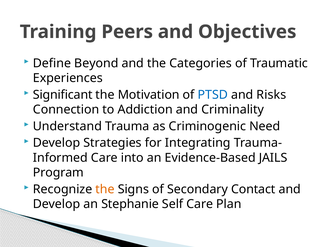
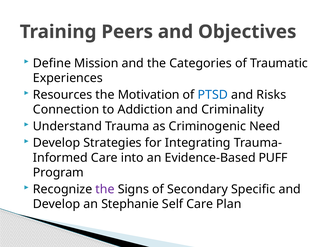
Beyond: Beyond -> Mission
Significant: Significant -> Resources
JAILS: JAILS -> PUFF
the at (105, 190) colour: orange -> purple
Contact: Contact -> Specific
